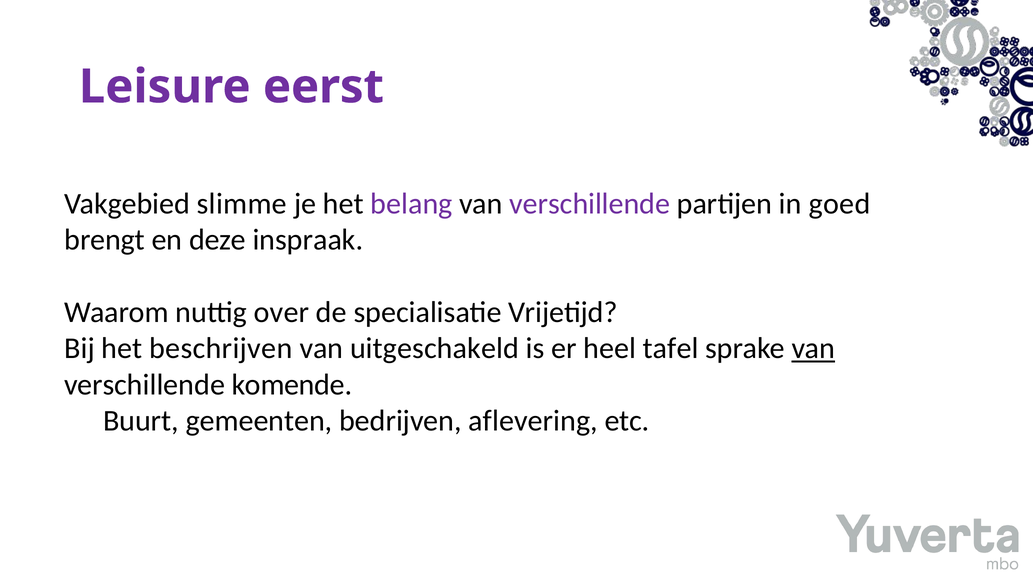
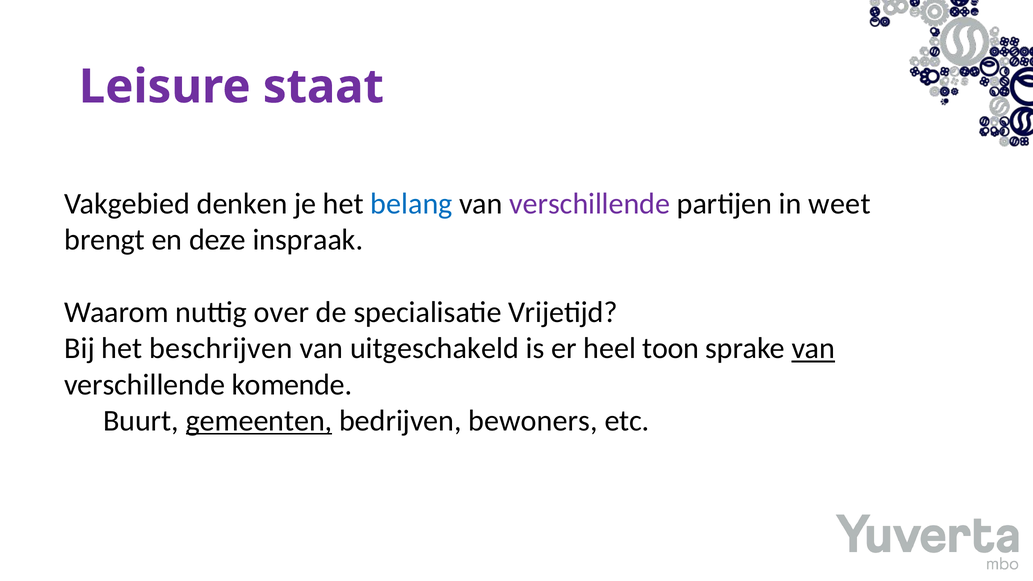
eerst: eerst -> staat
slimme: slimme -> denken
belang colour: purple -> blue
goed: goed -> weet
tafel: tafel -> toon
gemeenten underline: none -> present
aflevering: aflevering -> bewoners
